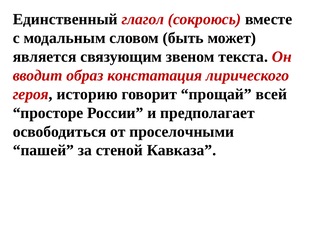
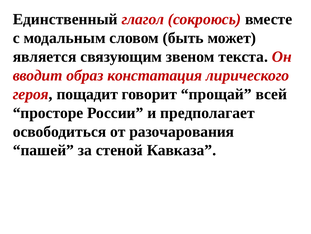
историю: историю -> пощадит
проселочными: проселочными -> разочарования
